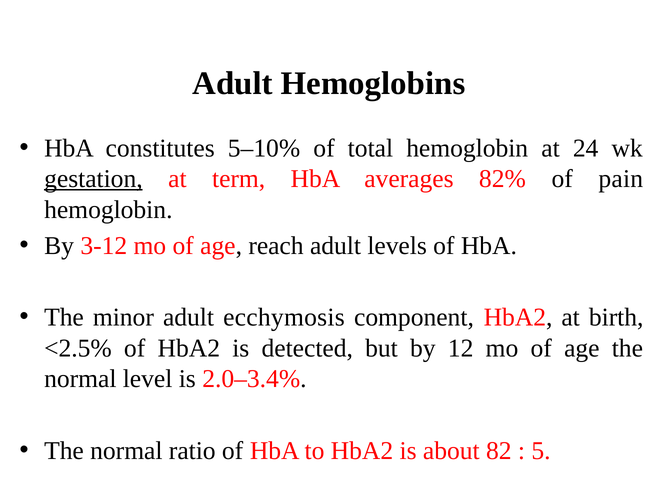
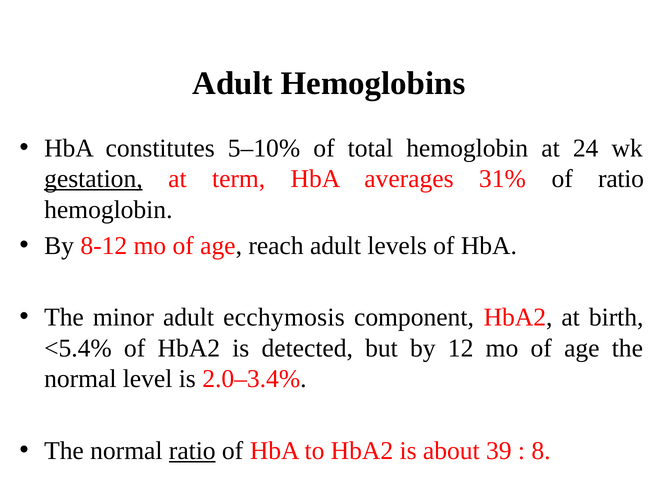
82%: 82% -> 31%
of pain: pain -> ratio
3-12: 3-12 -> 8-12
<2.5%: <2.5% -> <5.4%
ratio at (192, 450) underline: none -> present
82: 82 -> 39
5: 5 -> 8
